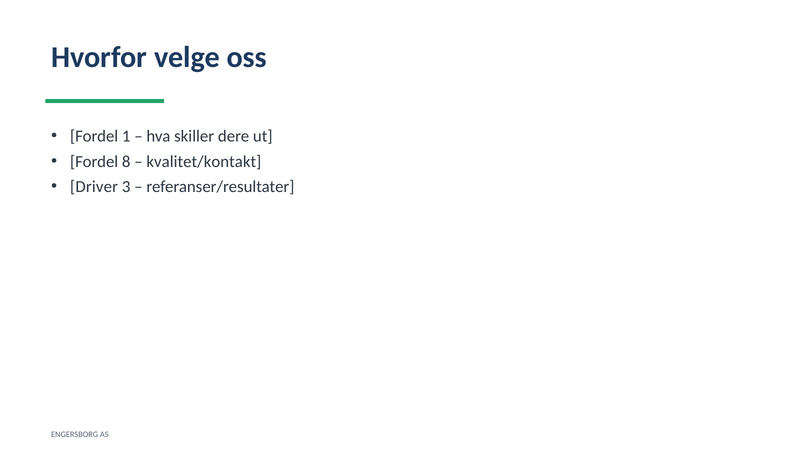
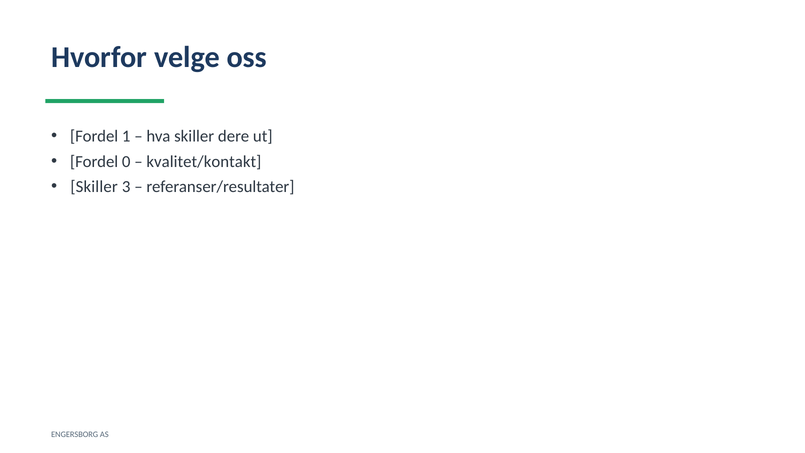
8: 8 -> 0
Driver at (94, 187): Driver -> Skiller
